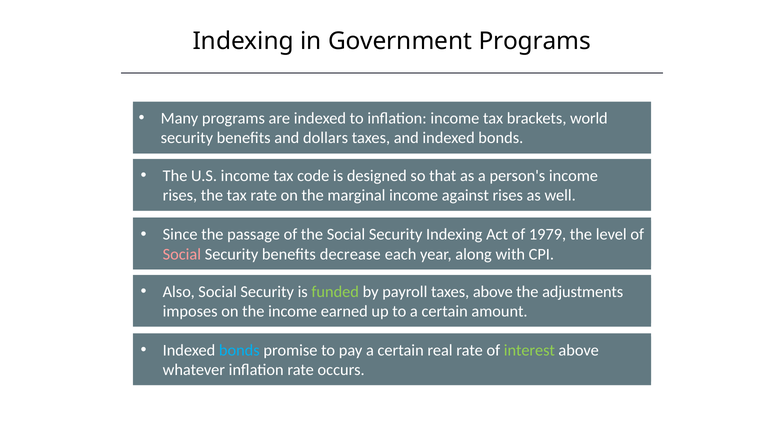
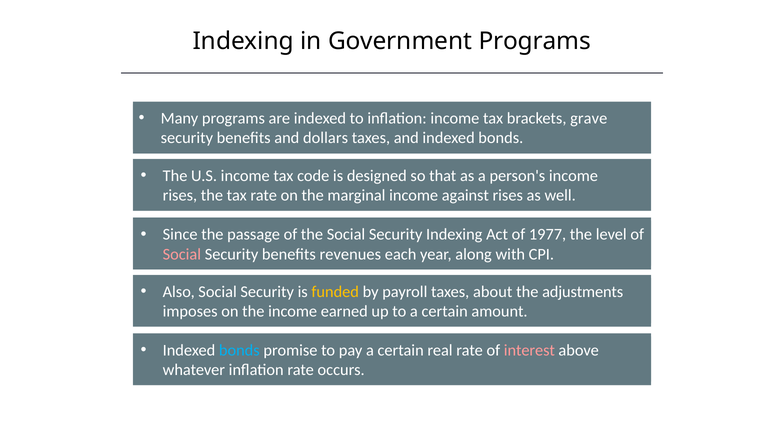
world: world -> grave
1979: 1979 -> 1977
decrease: decrease -> revenues
funded colour: light green -> yellow
taxes above: above -> about
interest colour: light green -> pink
